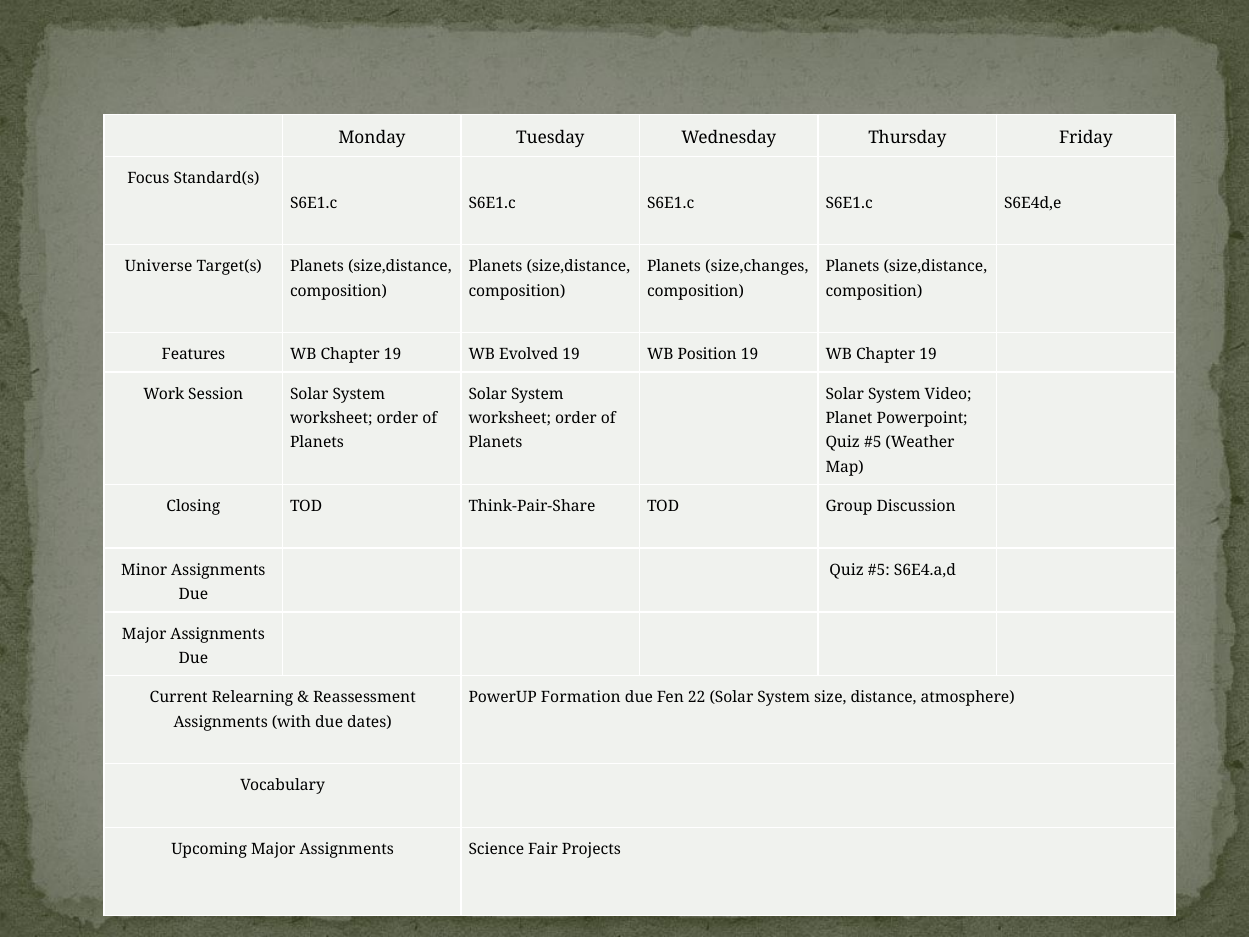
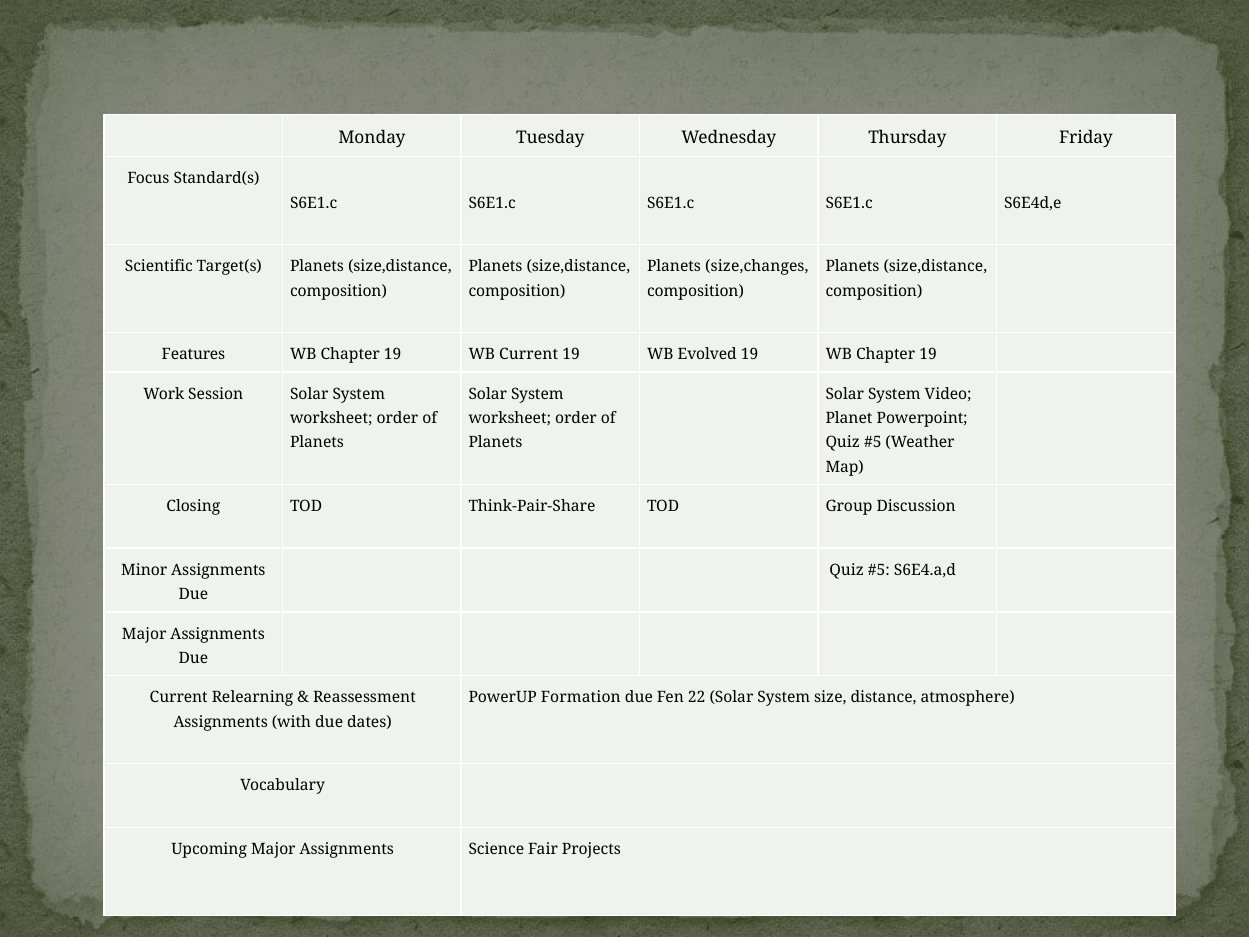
Universe: Universe -> Scientific
WB Evolved: Evolved -> Current
Position: Position -> Evolved
